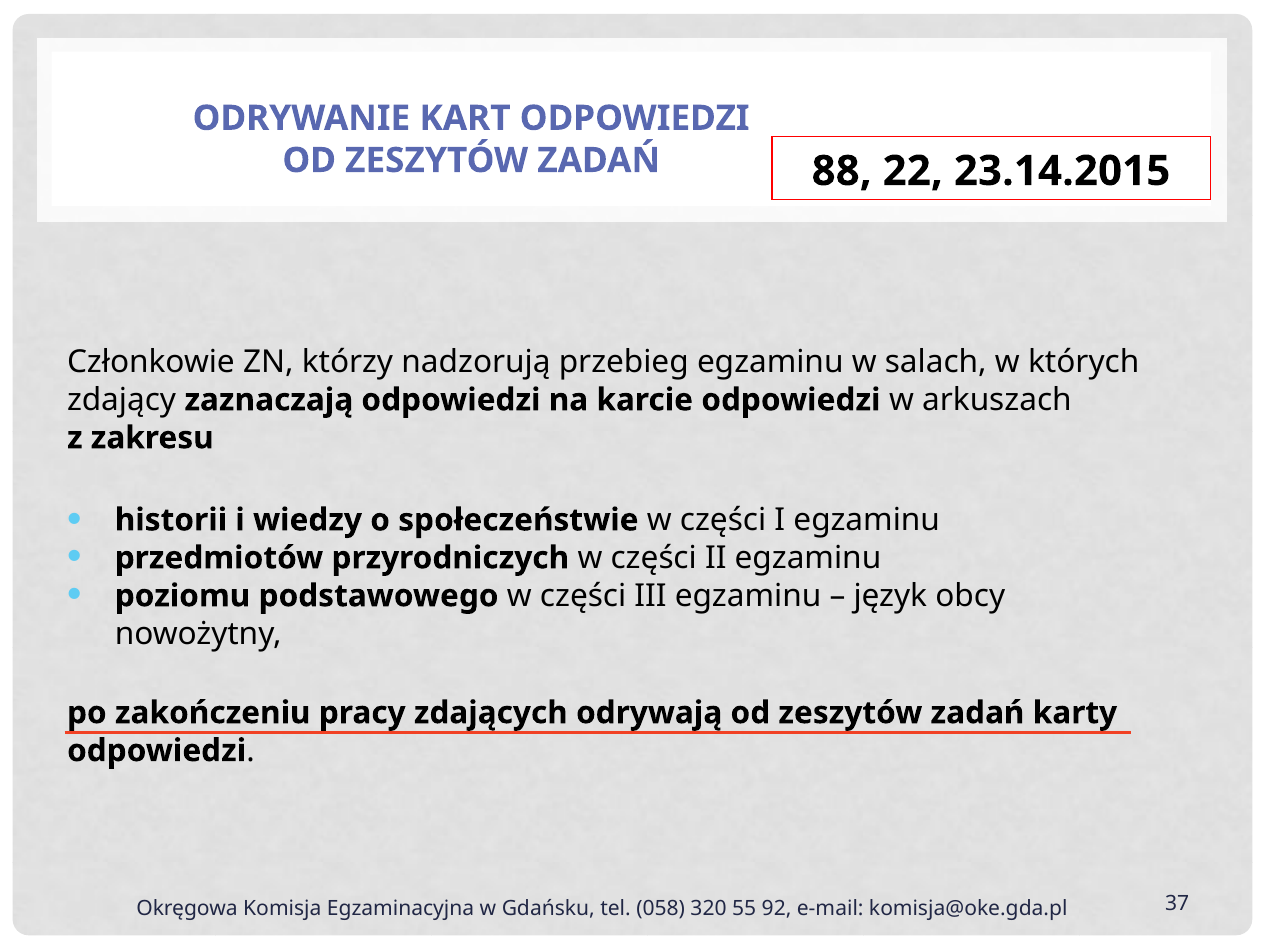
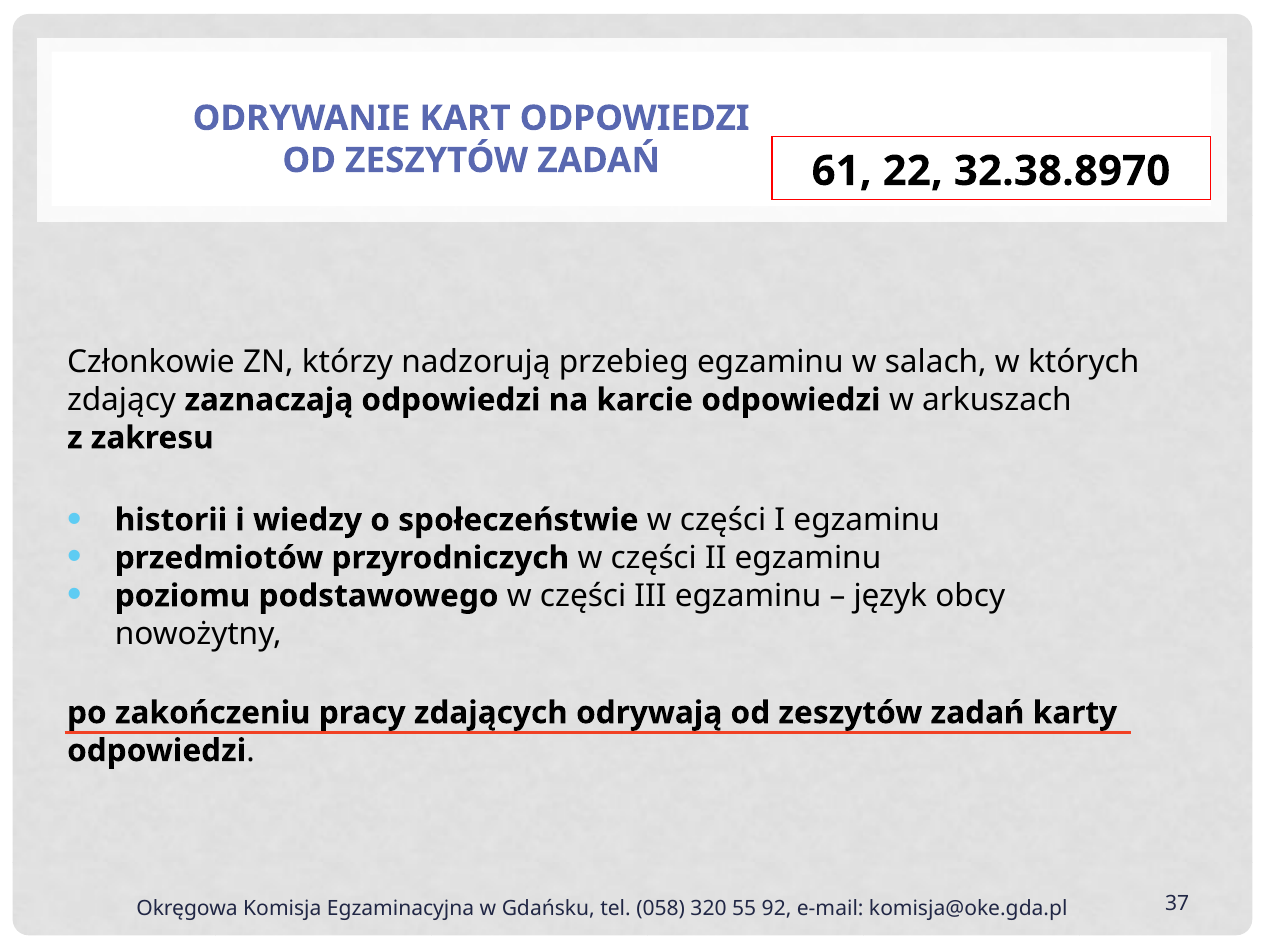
88: 88 -> 61
23.14.2015: 23.14.2015 -> 32.38.8970
